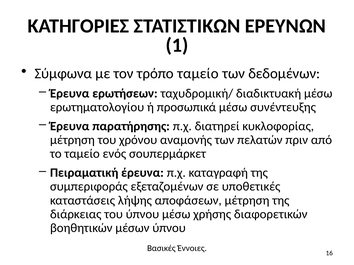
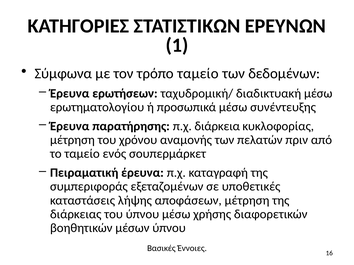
διατηρεί: διατηρεί -> διάρκεια
